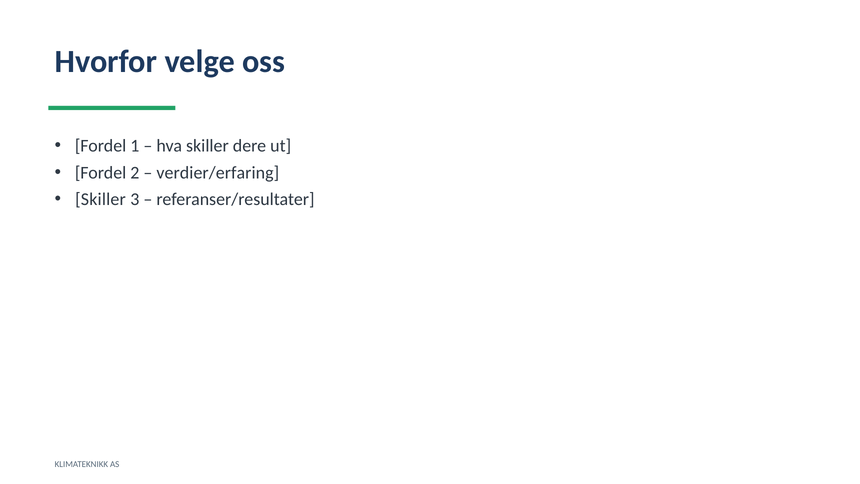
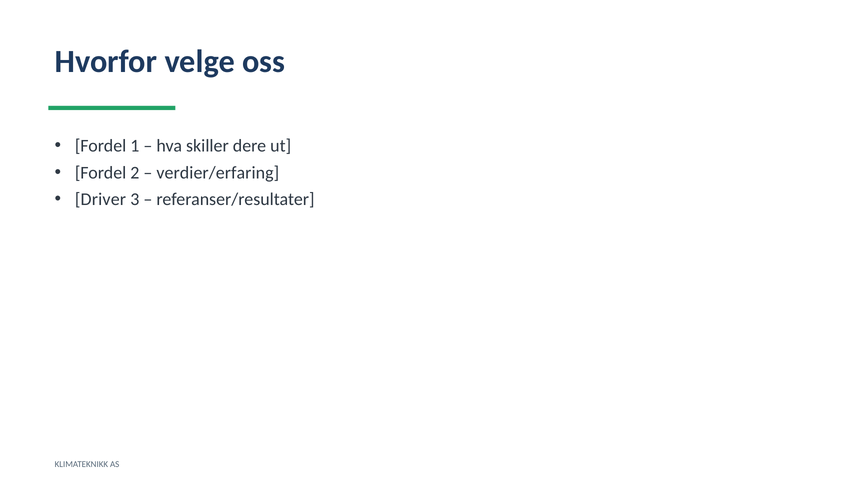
Skiller at (100, 199): Skiller -> Driver
